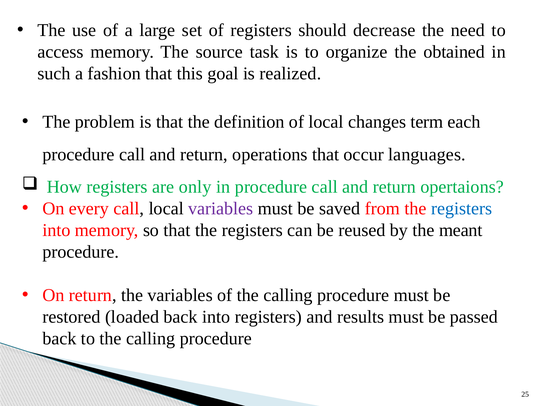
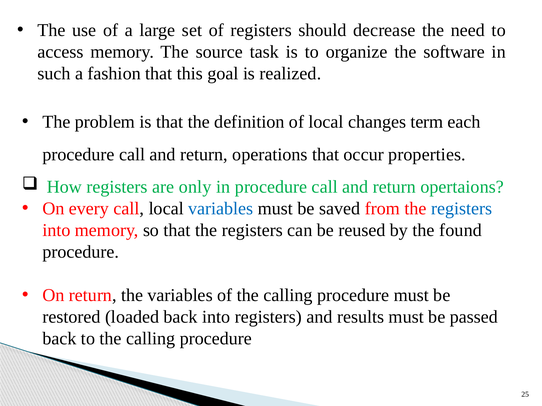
obtained: obtained -> software
languages: languages -> properties
variables at (221, 209) colour: purple -> blue
meant: meant -> found
